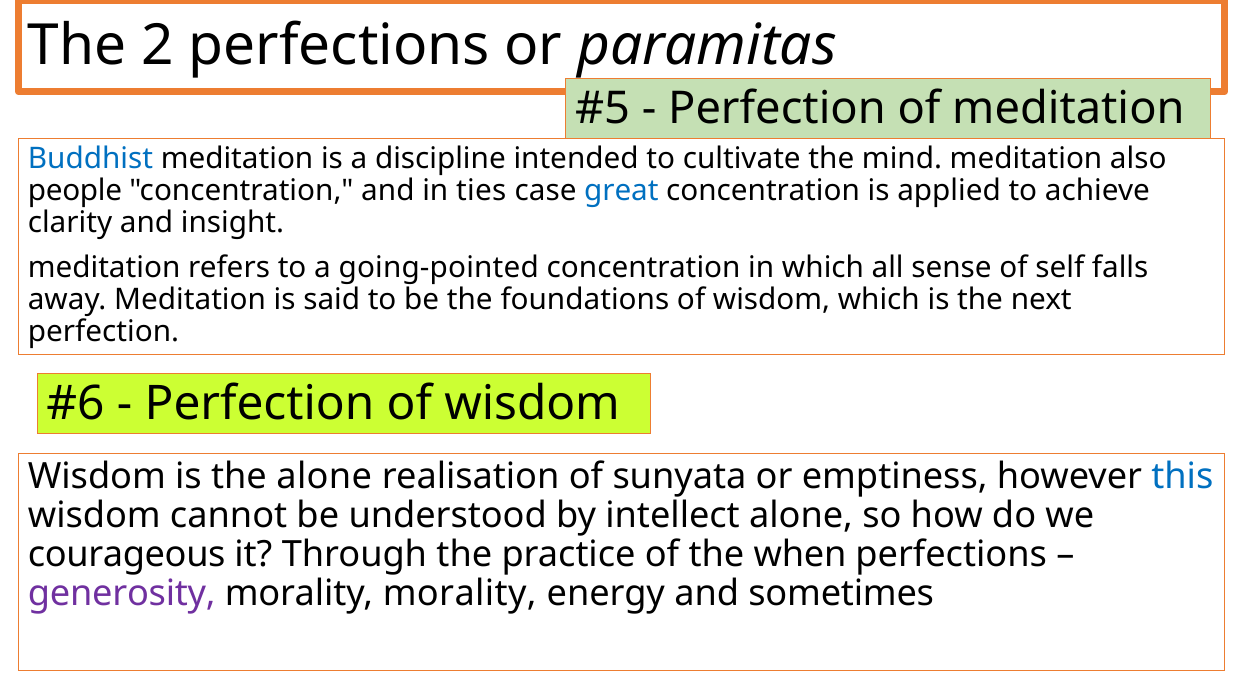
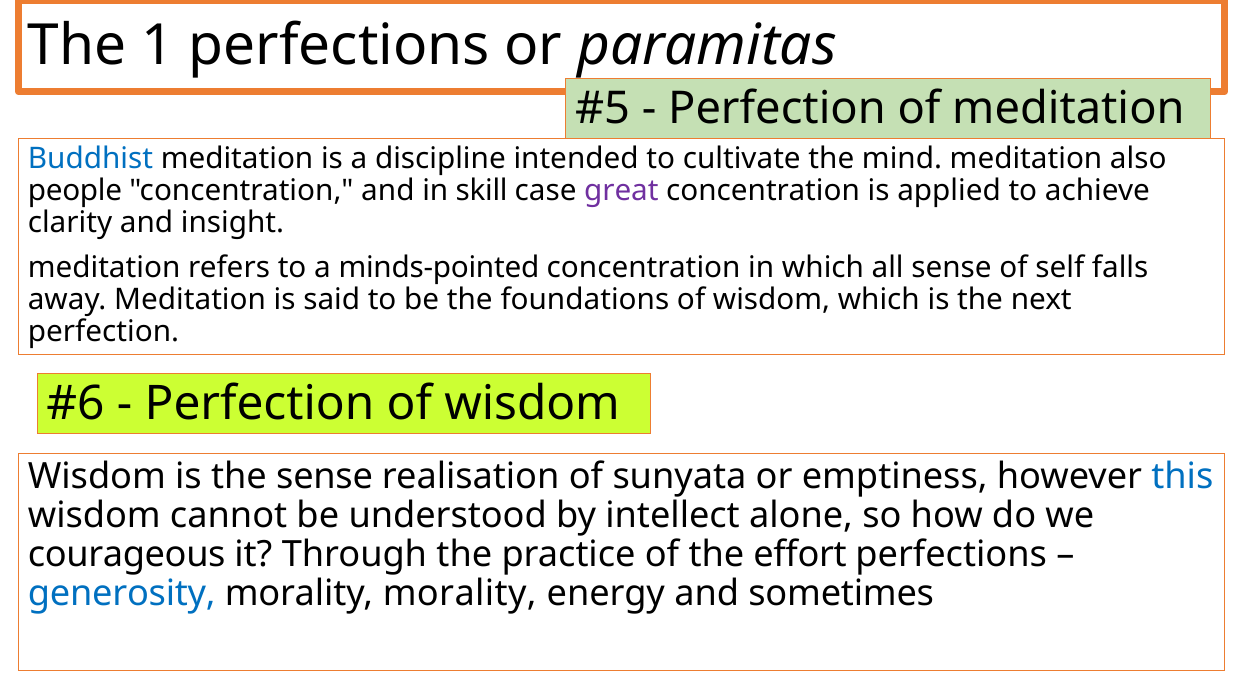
2: 2 -> 1
ties: ties -> skill
great colour: blue -> purple
going-pointed: going-pointed -> minds-pointed
the alone: alone -> sense
when: when -> effort
generosity colour: purple -> blue
